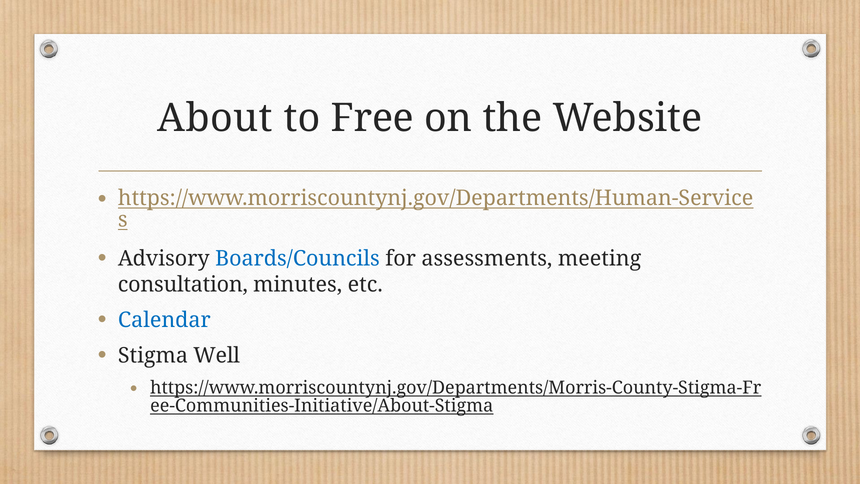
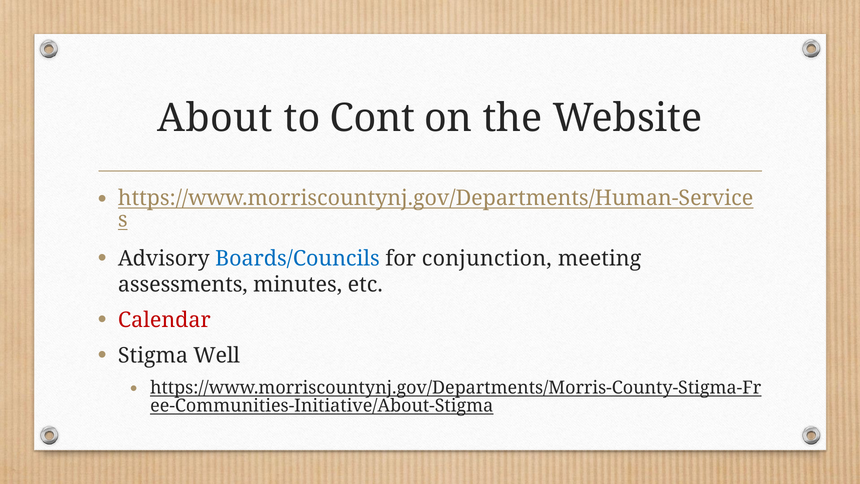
Free: Free -> Cont
assessments: assessments -> conjunction
consultation: consultation -> assessments
Calendar colour: blue -> red
